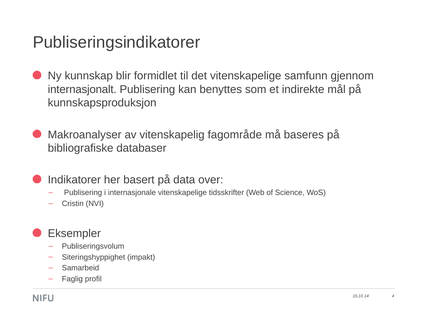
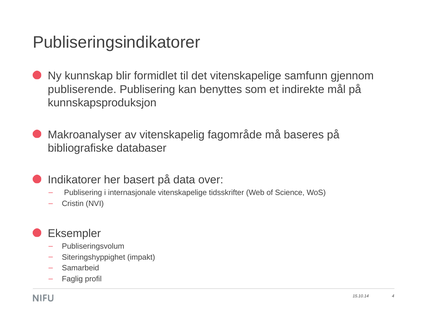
internasjonalt: internasjonalt -> publiserende
